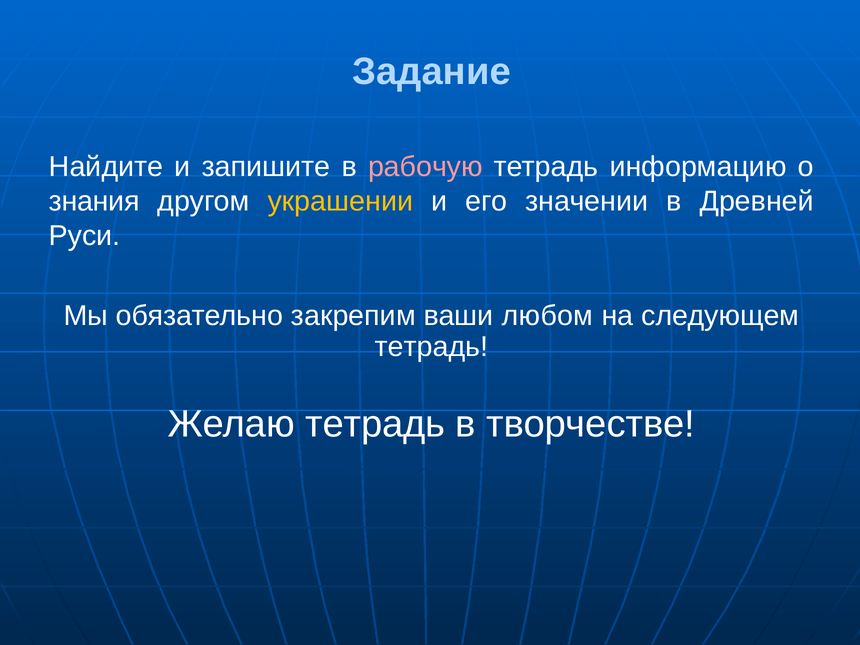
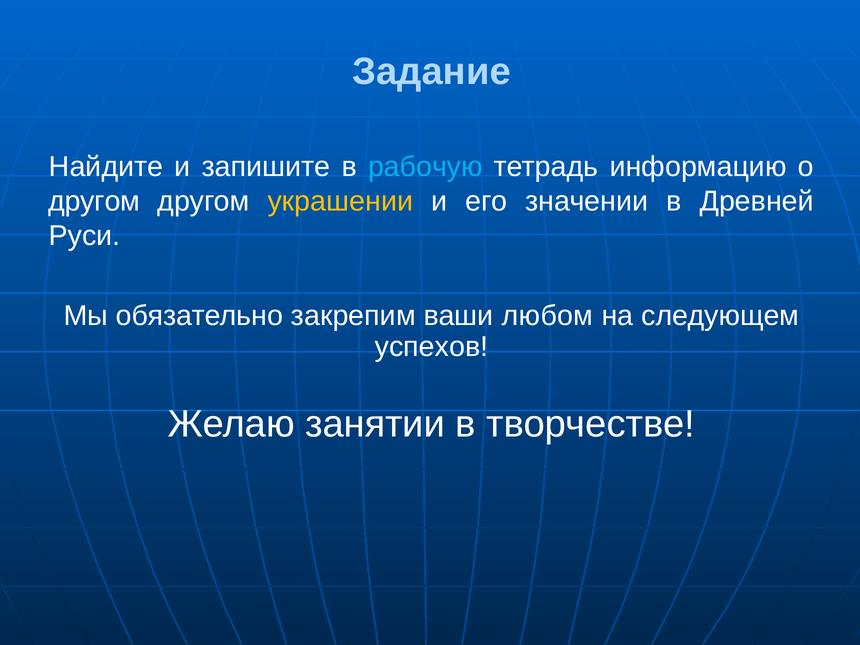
рабочую colour: pink -> light blue
знания at (94, 201): знания -> другом
тетрадь at (432, 347): тетрадь -> успехов
Желаю тетрадь: тетрадь -> занятии
